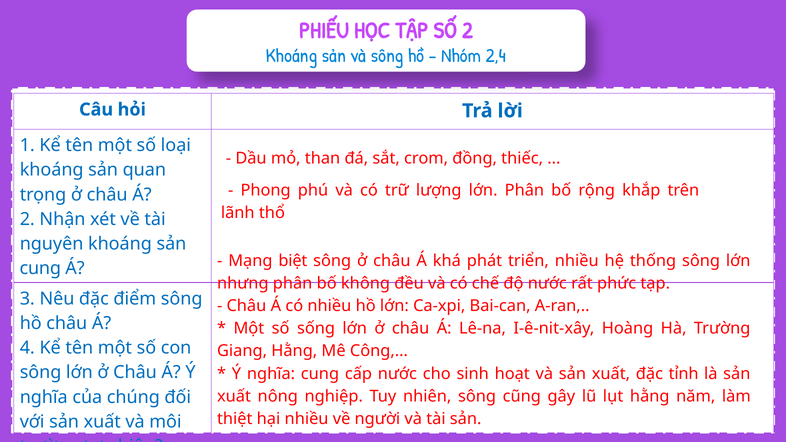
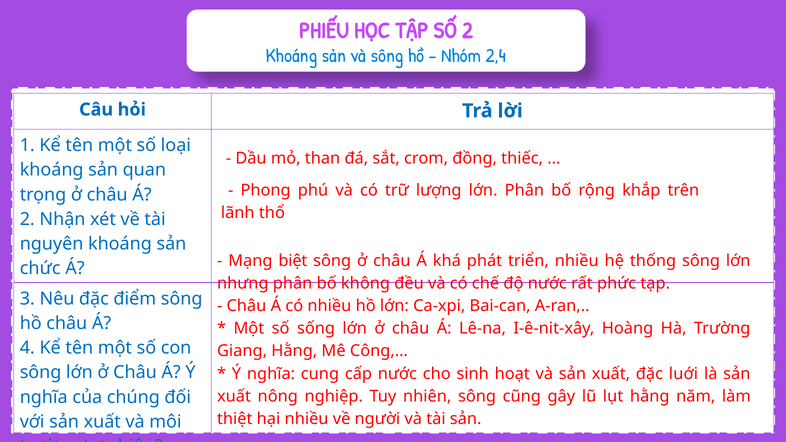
cung at (40, 268): cung -> chức
tỉnh: tỉnh -> luới
